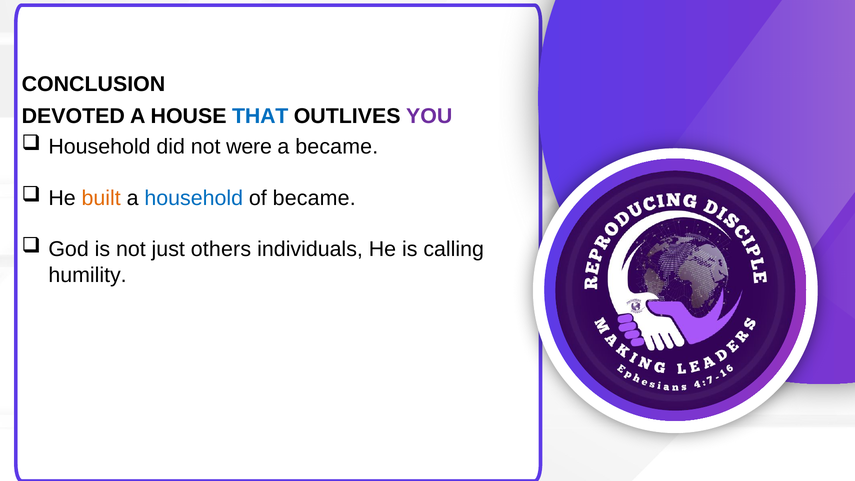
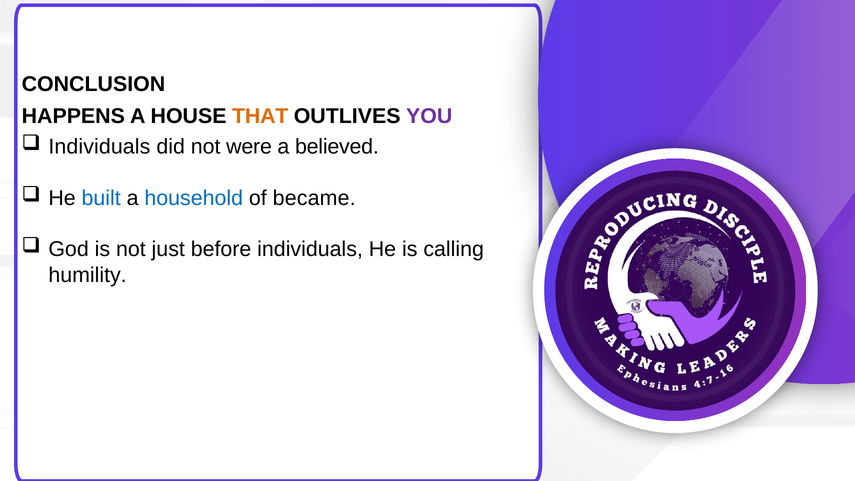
DEVOTED: DEVOTED -> HAPPENS
THAT colour: blue -> orange
Household at (99, 147): Household -> Individuals
a became: became -> believed
built colour: orange -> blue
others: others -> before
